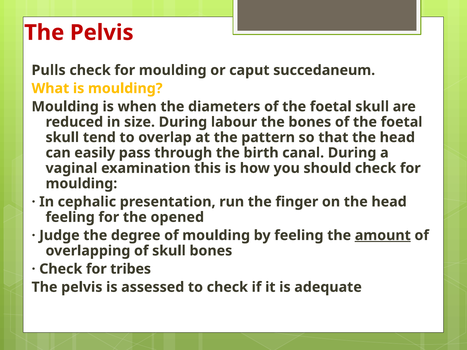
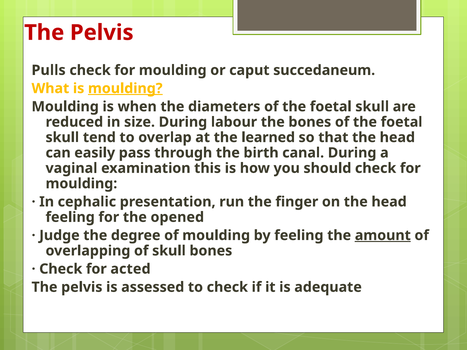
moulding at (125, 88) underline: none -> present
pattern: pattern -> learned
tribes: tribes -> acted
